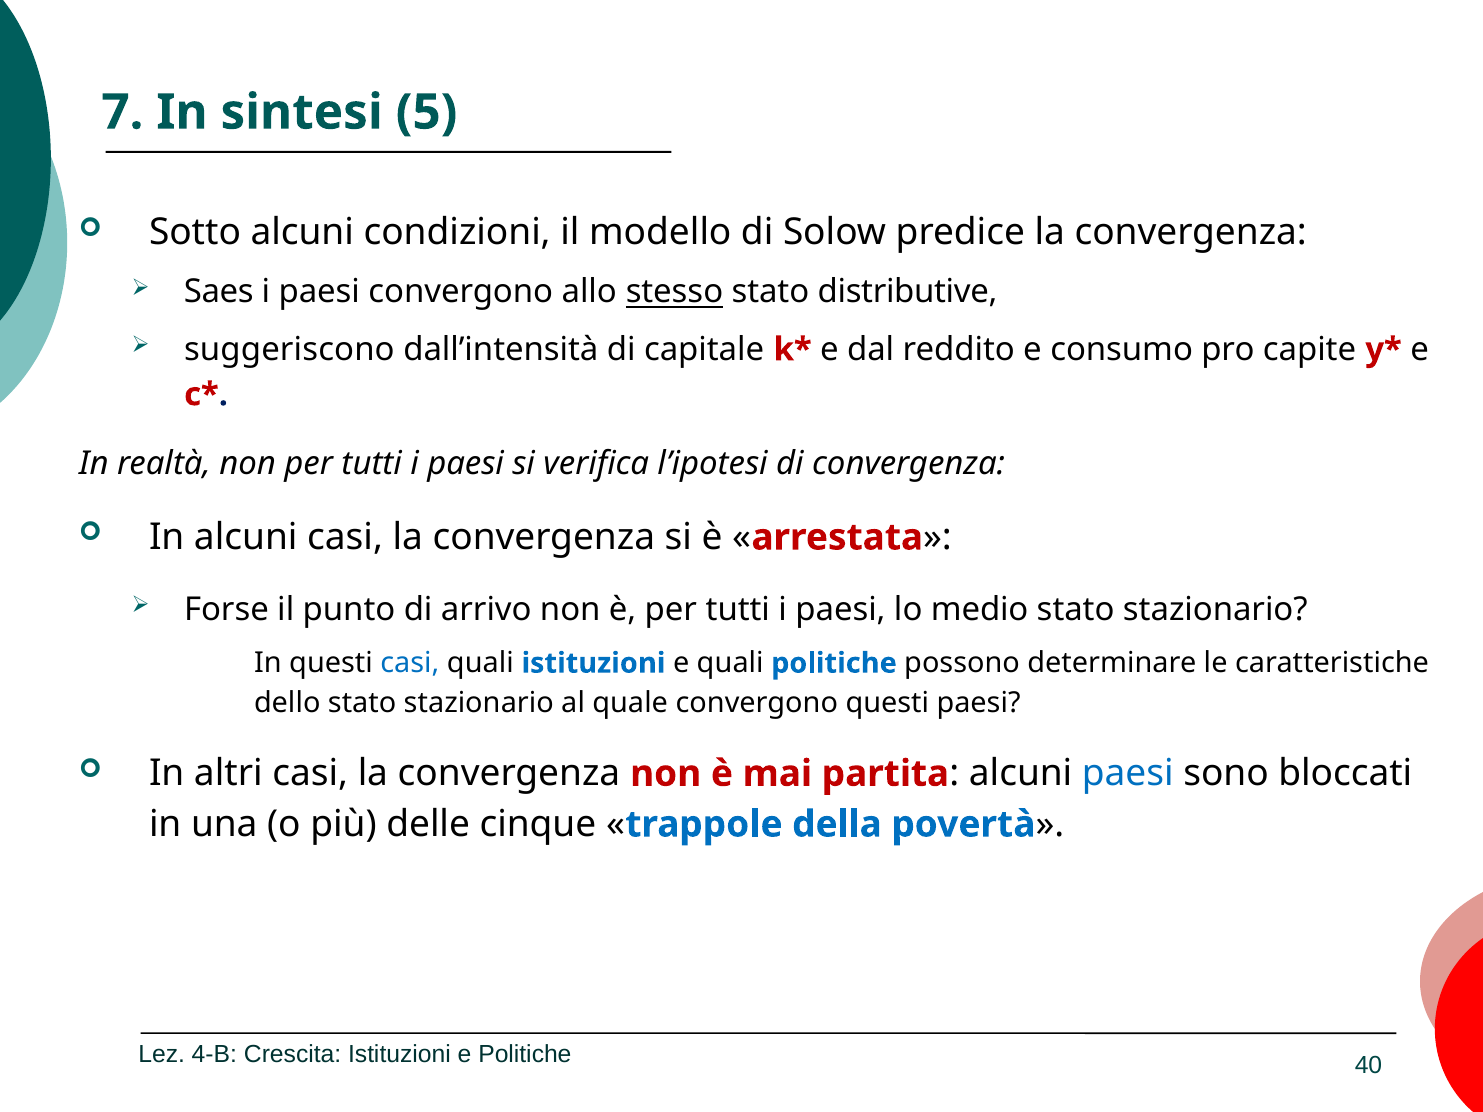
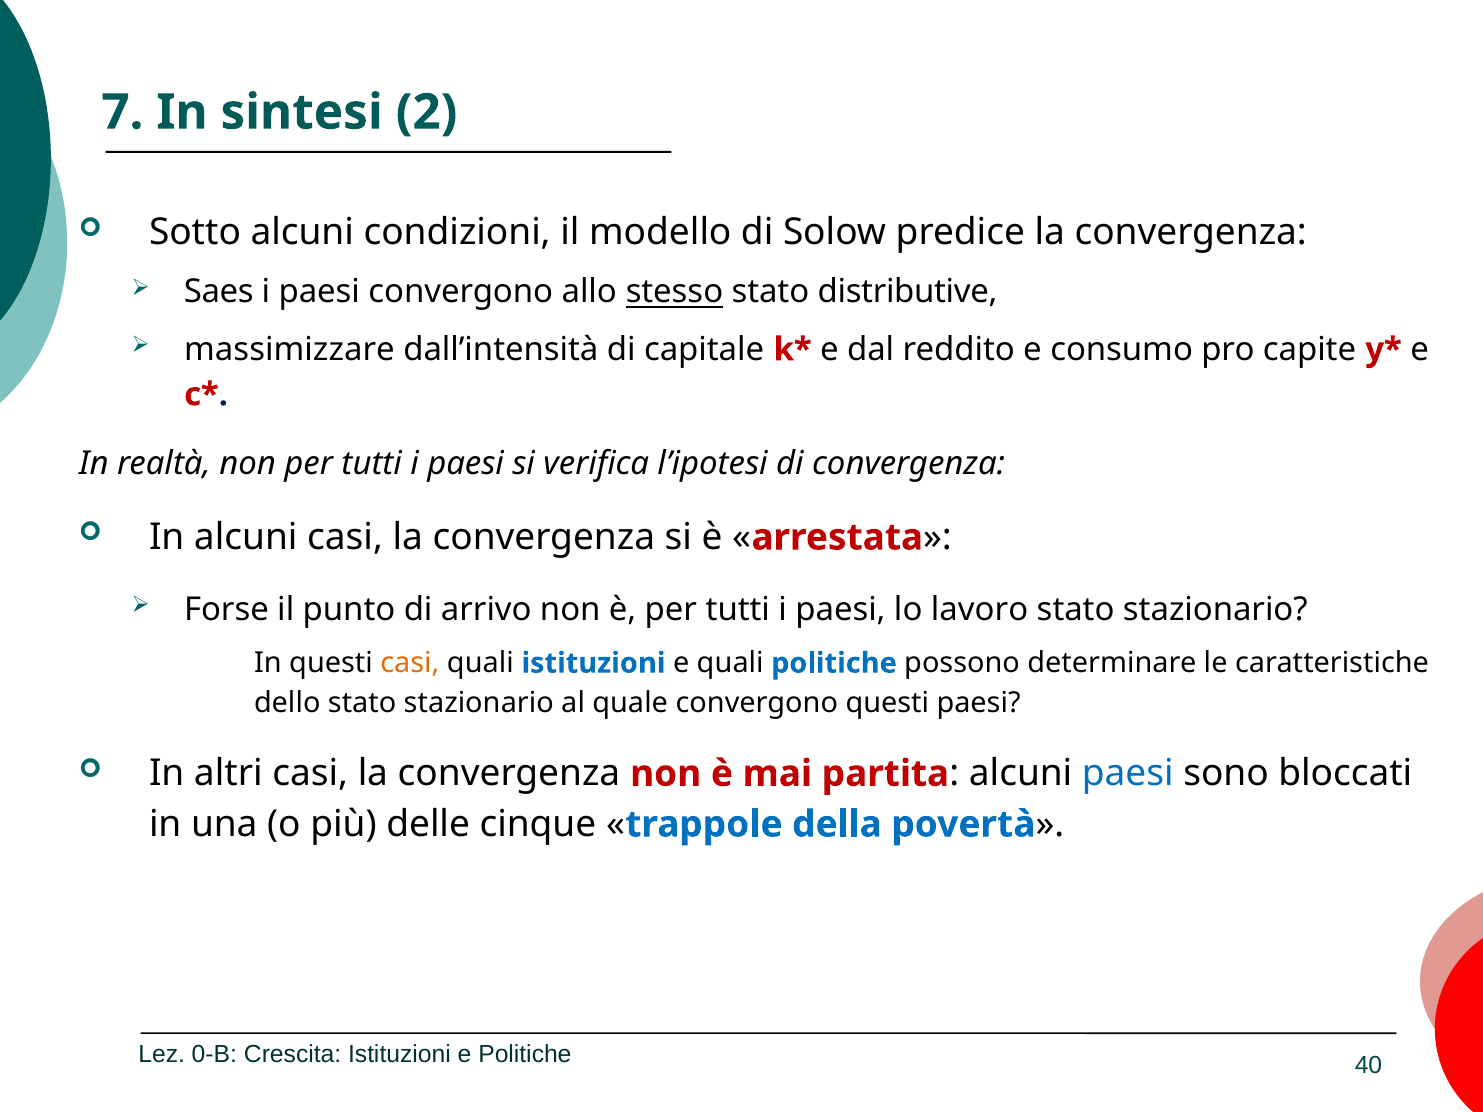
5: 5 -> 2
suggeriscono: suggeriscono -> massimizzare
medio: medio -> lavoro
casi at (410, 663) colour: blue -> orange
4-B: 4-B -> 0-B
